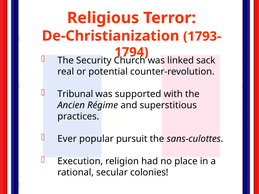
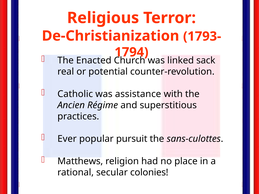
Security: Security -> Enacted
Tribunal: Tribunal -> Catholic
supported: supported -> assistance
Execution: Execution -> Matthews
